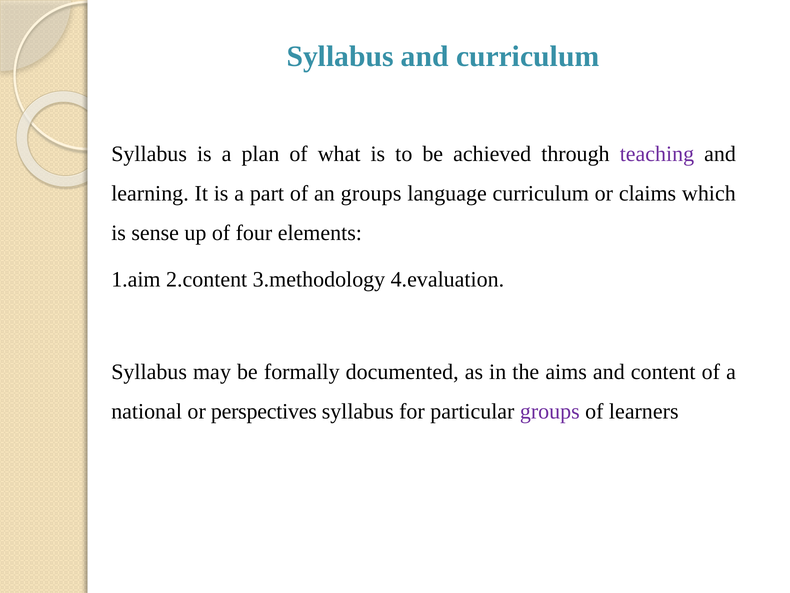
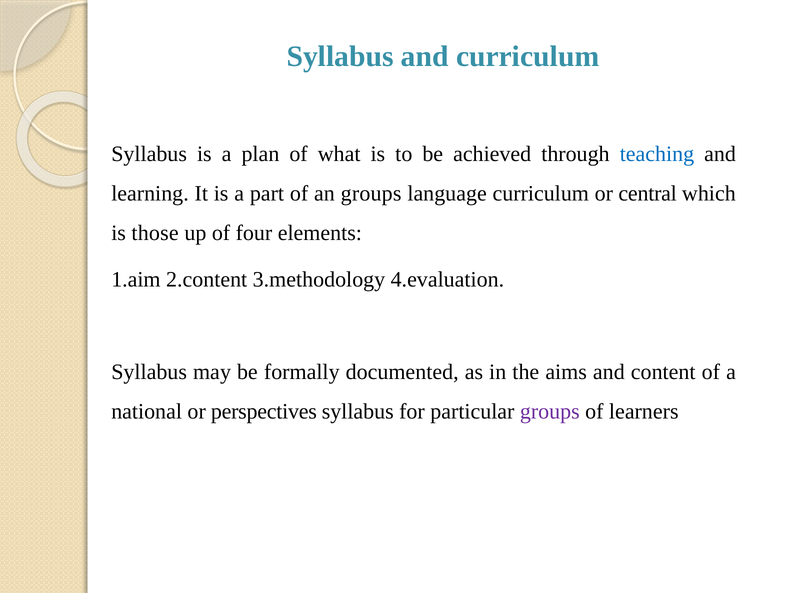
teaching colour: purple -> blue
claims: claims -> central
sense: sense -> those
